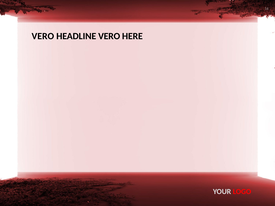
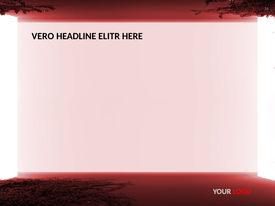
HEADLINE VERO: VERO -> ELITR
